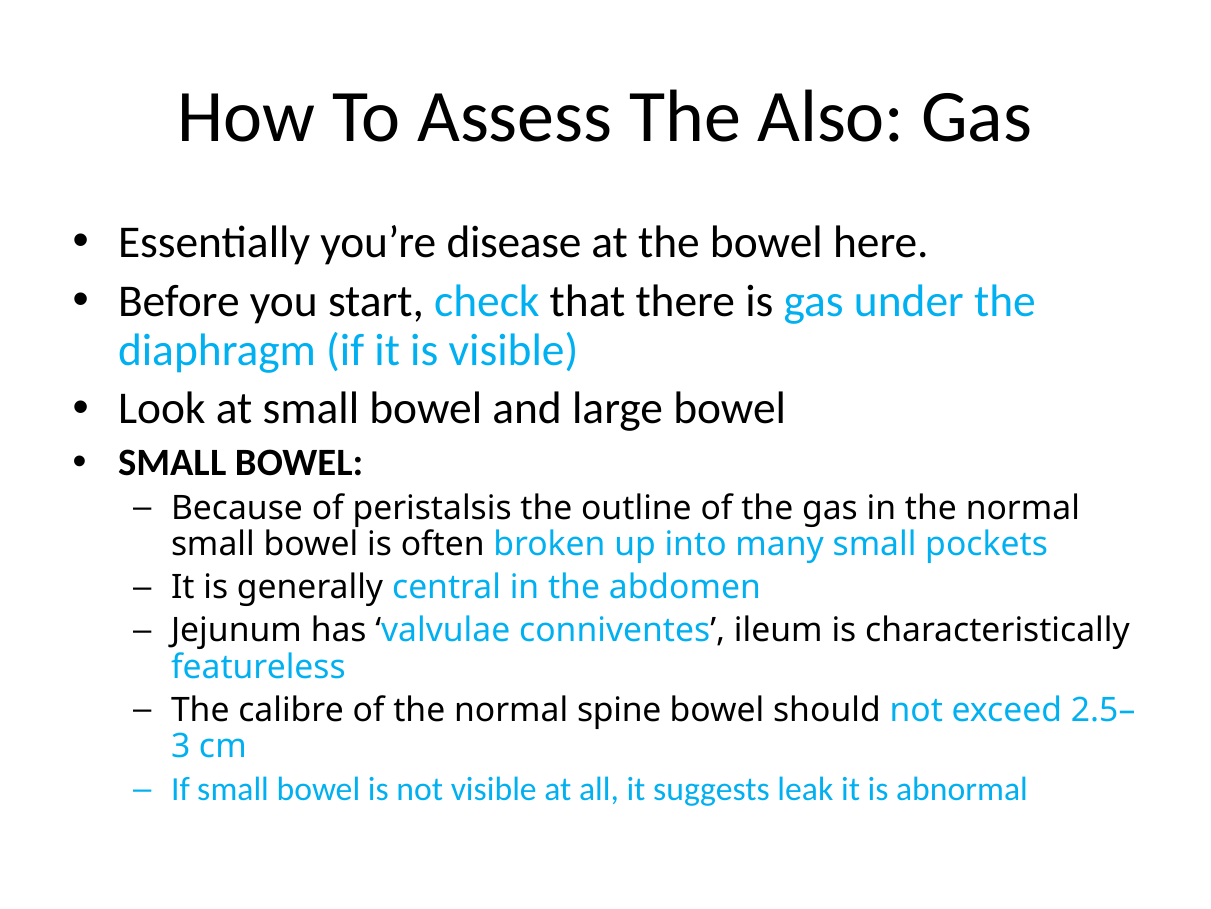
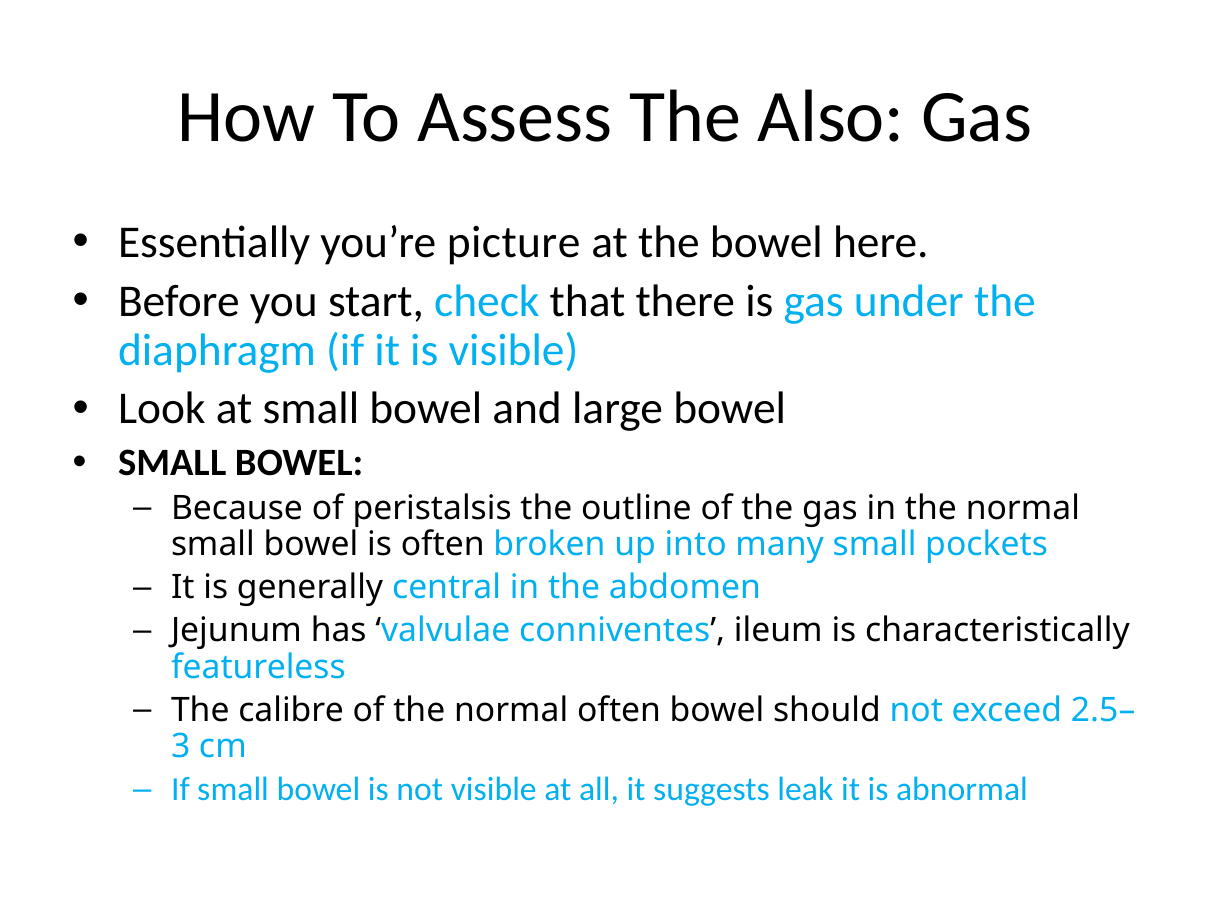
disease: disease -> picture
normal spine: spine -> often
